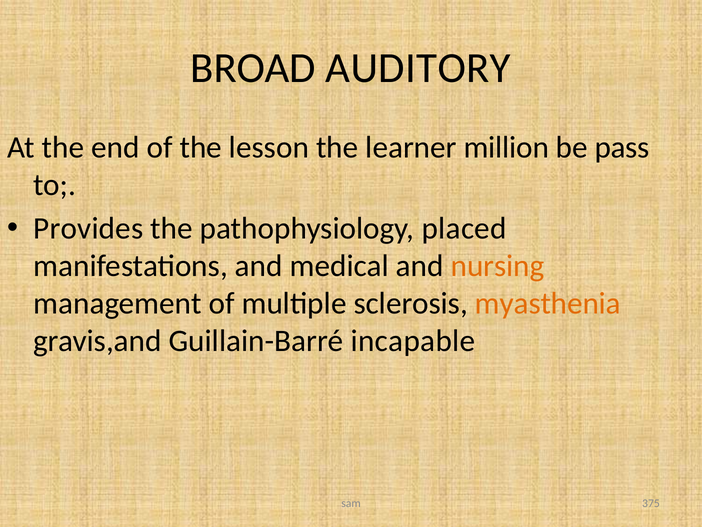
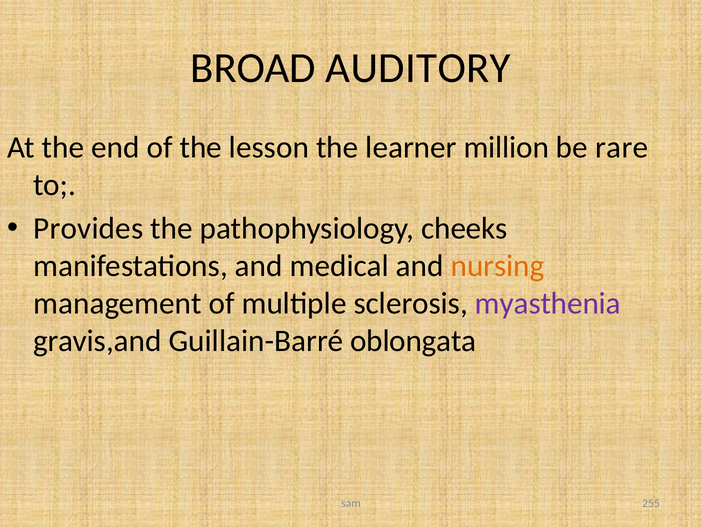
pass: pass -> rare
placed: placed -> cheeks
myasthenia colour: orange -> purple
incapable: incapable -> oblongata
375: 375 -> 255
